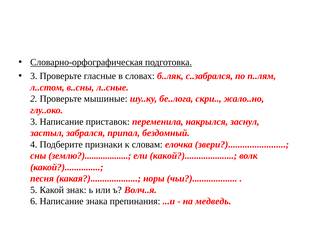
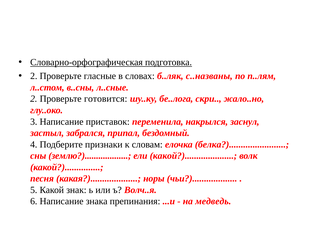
3 at (34, 76): 3 -> 2
с..забрался: с..забрался -> с..названы
мышиные: мышиные -> готовится
звери: звери -> белка
